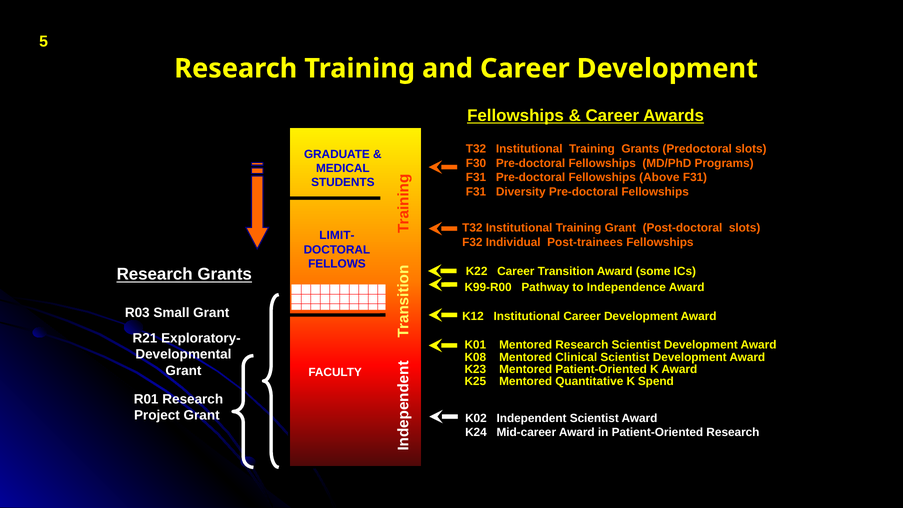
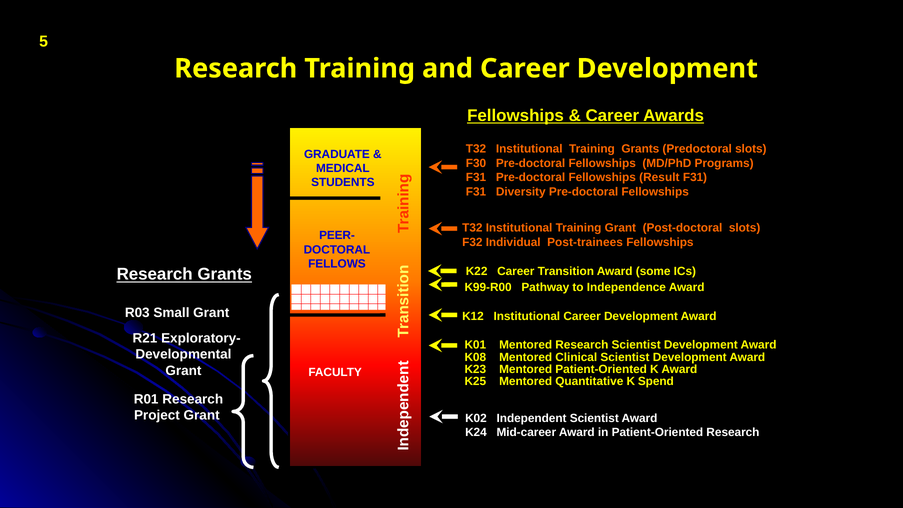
Above: Above -> Result
LIMIT-: LIMIT- -> PEER-
